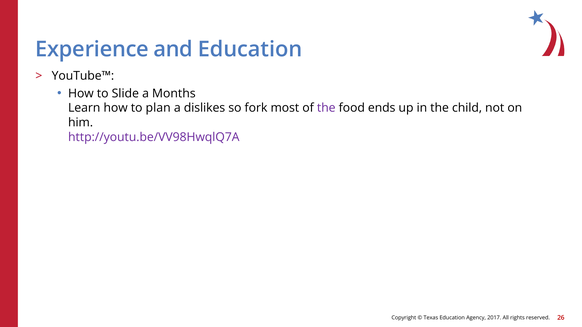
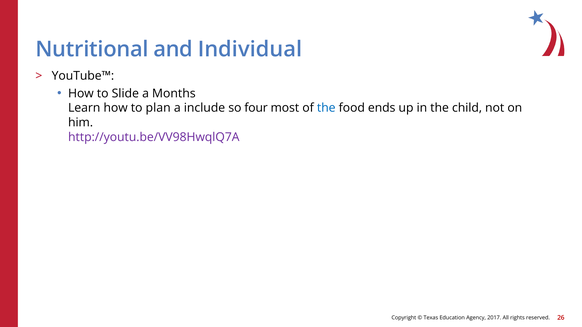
Experience: Experience -> Nutritional
and Education: Education -> Individual
dislikes: dislikes -> include
fork: fork -> four
the at (326, 108) colour: purple -> blue
